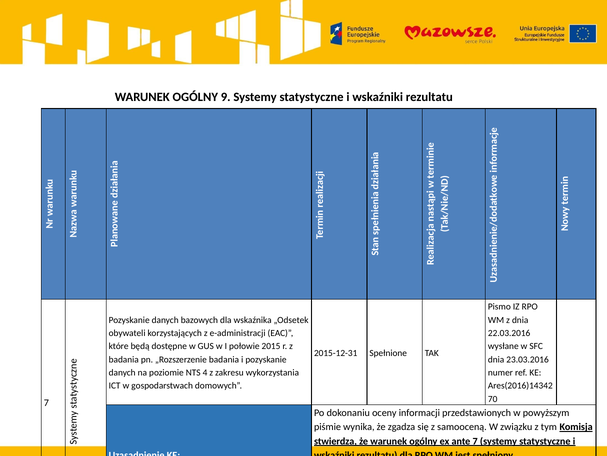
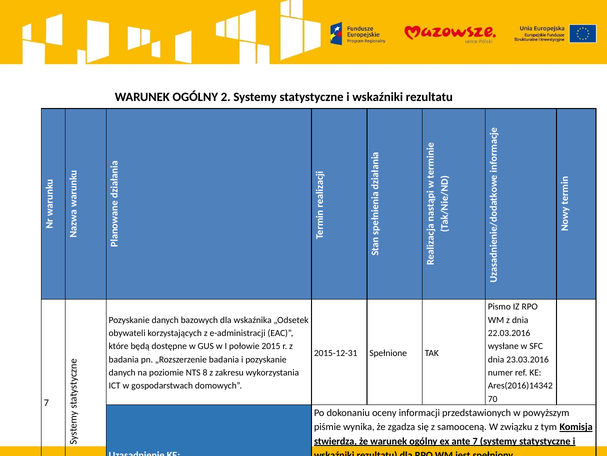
9: 9 -> 2
4: 4 -> 8
